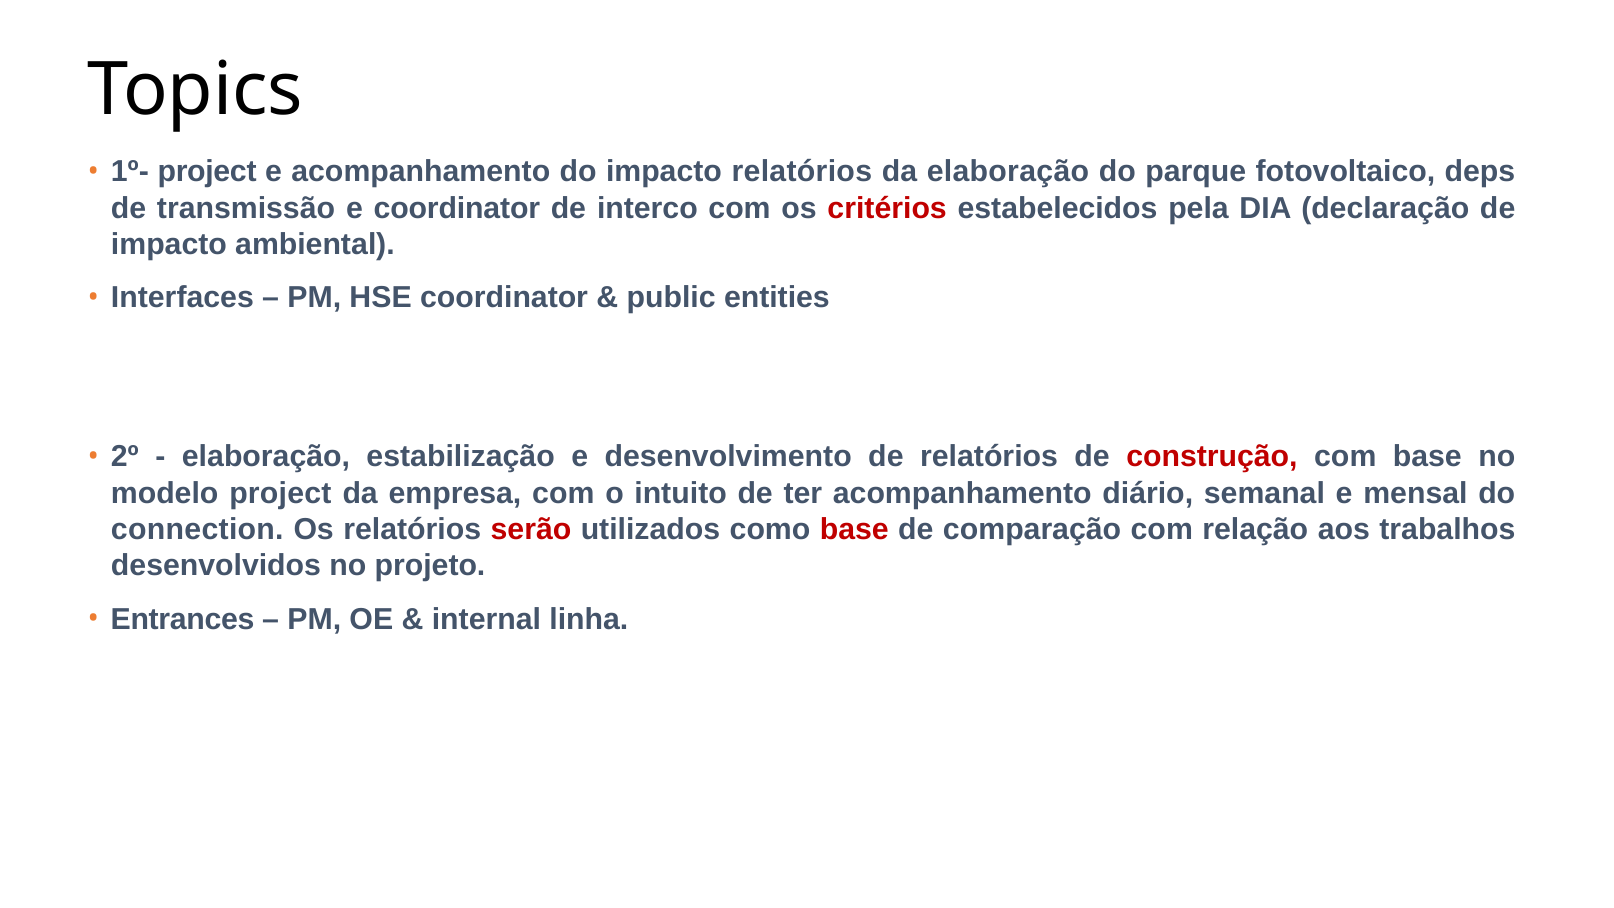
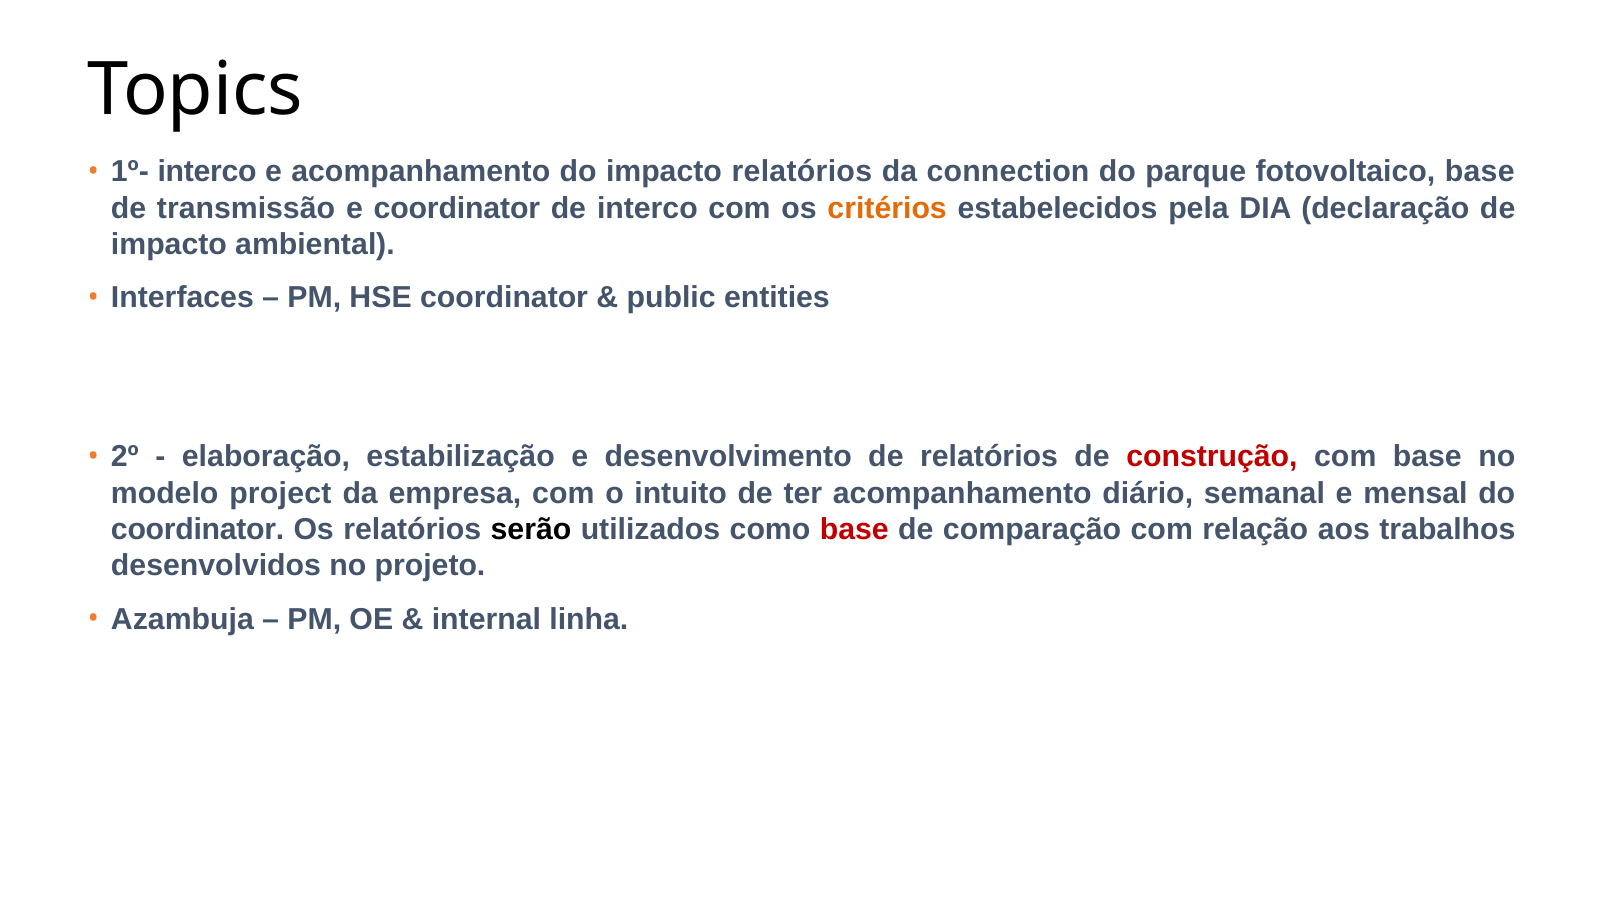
1º- project: project -> interco
da elaboração: elaboração -> connection
fotovoltaico deps: deps -> base
critérios colour: red -> orange
connection at (197, 530): connection -> coordinator
serão colour: red -> black
Entrances: Entrances -> Azambuja
